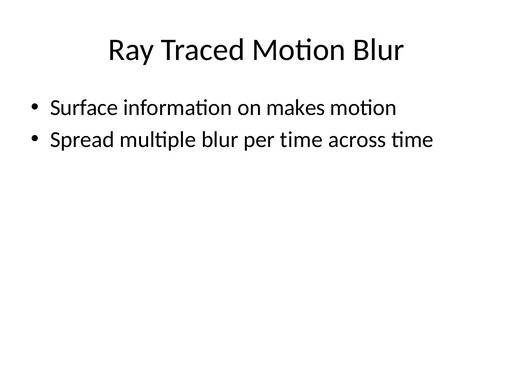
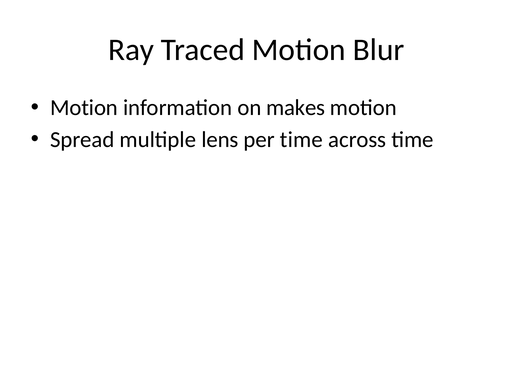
Surface at (84, 108): Surface -> Motion
multiple blur: blur -> lens
